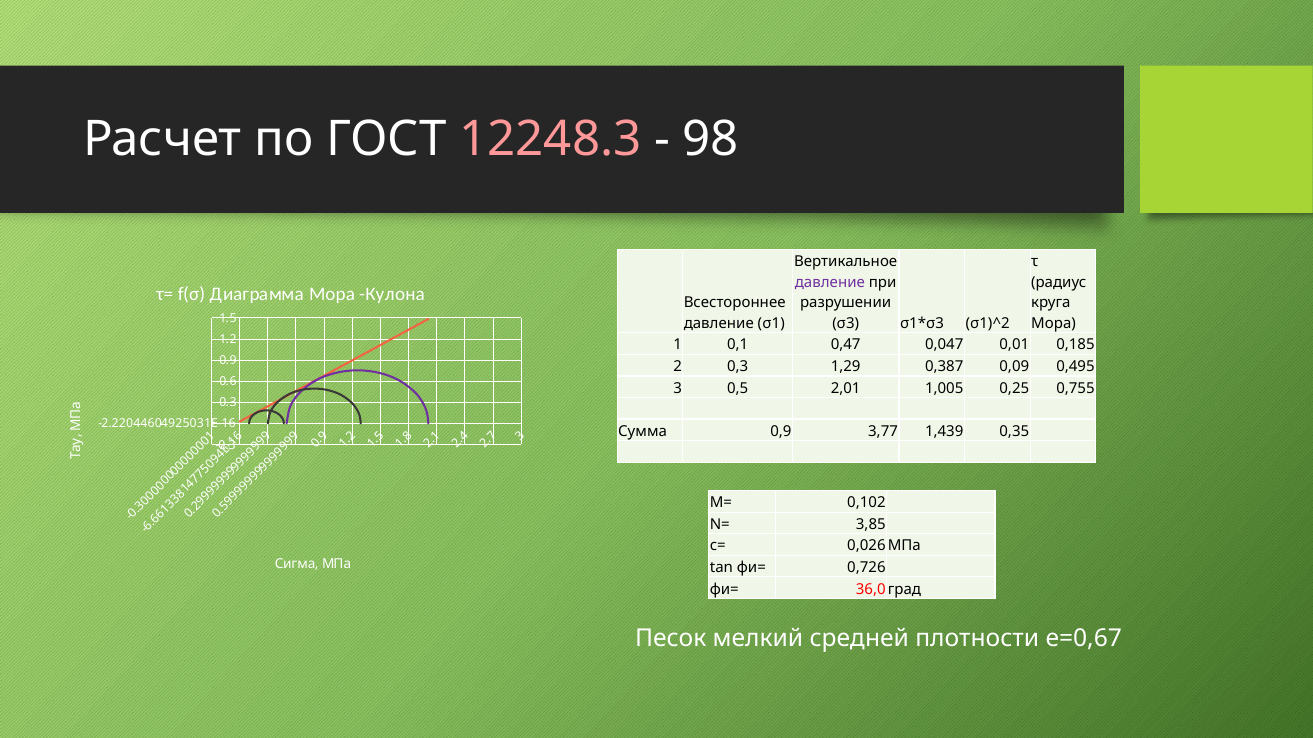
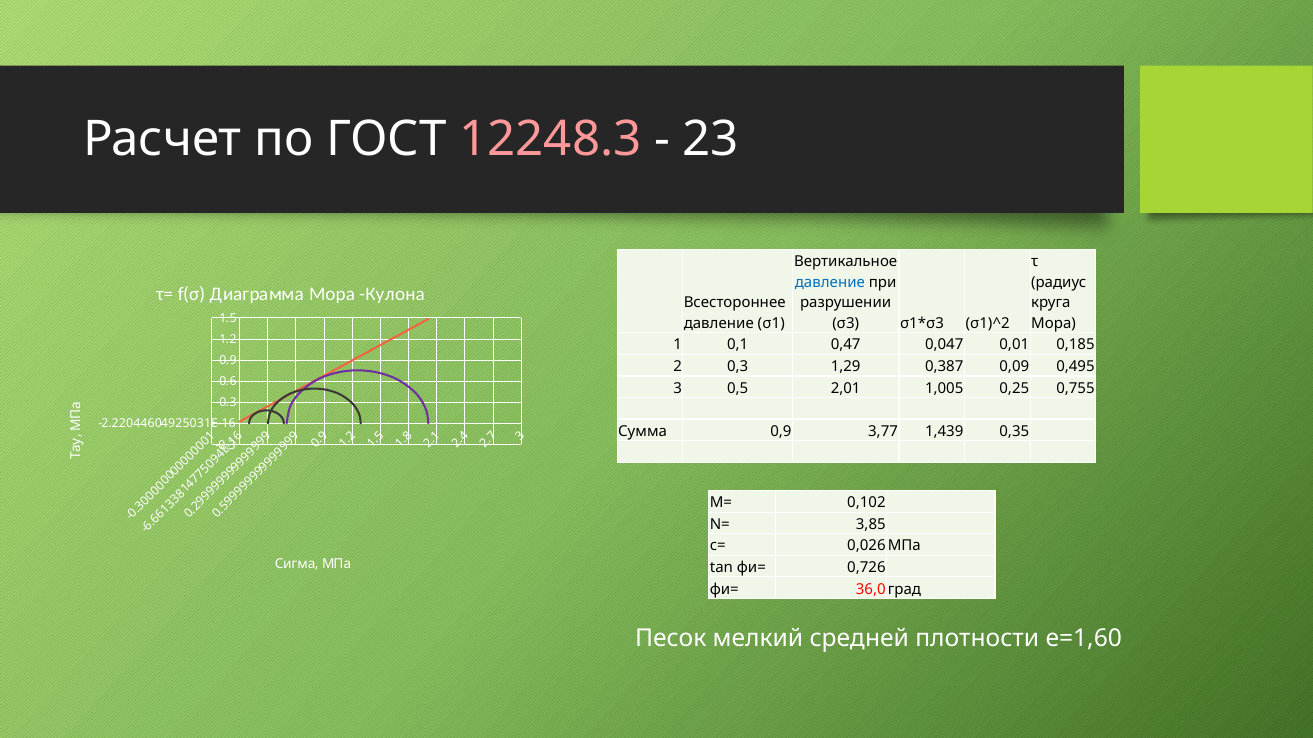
98: 98 -> 23
давление at (830, 283) colour: purple -> blue
е=0,67: е=0,67 -> е=1,60
